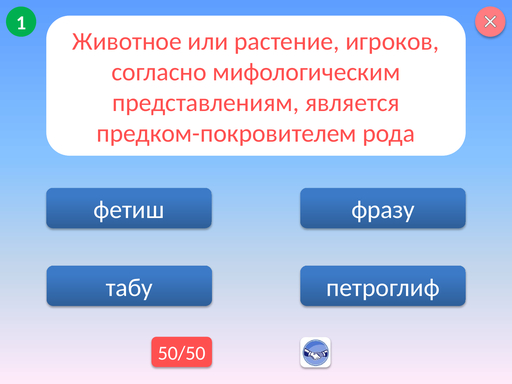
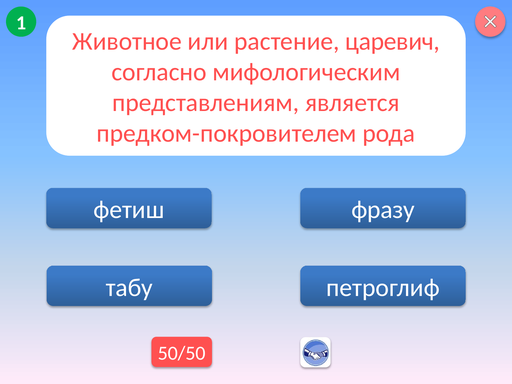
игроков: игроков -> царевич
